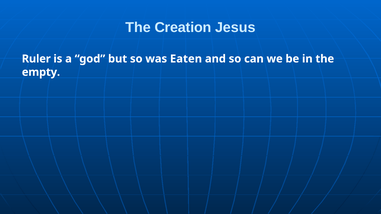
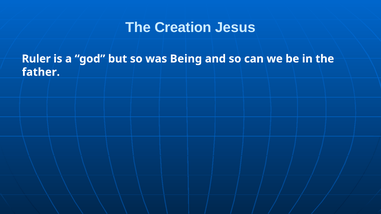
Eaten: Eaten -> Being
empty: empty -> father
